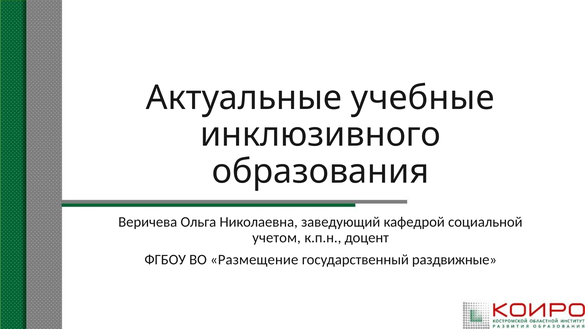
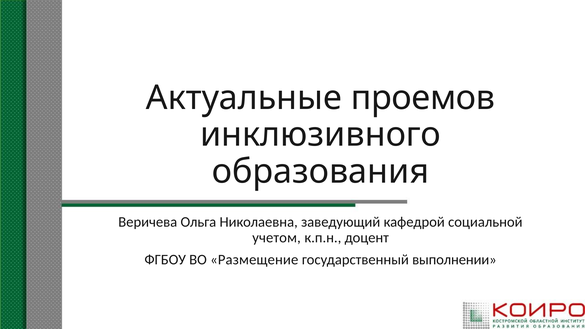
учебные: учебные -> проемов
раздвижные: раздвижные -> выполнении
